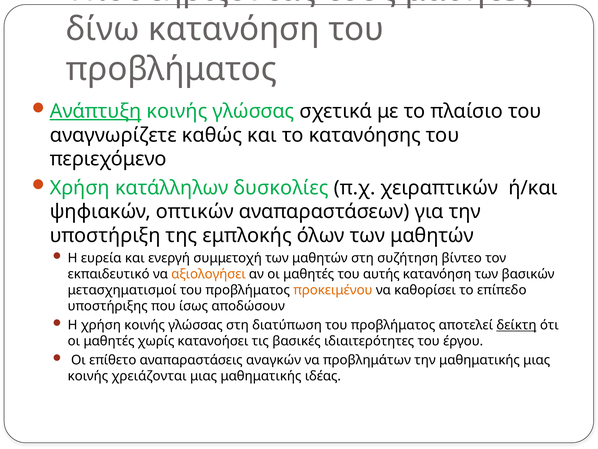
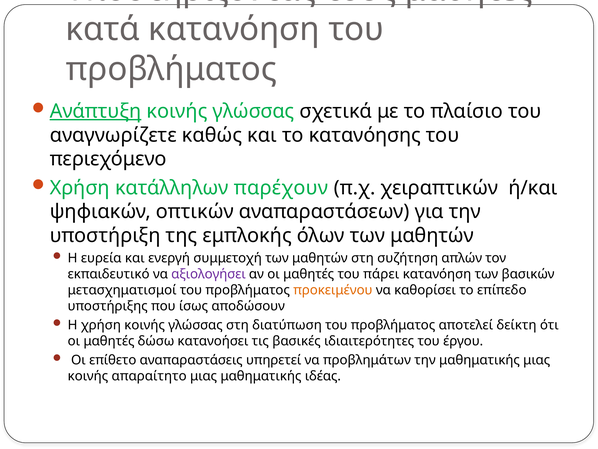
δίνω: δίνω -> κατά
δυσκολίες: δυσκολίες -> παρέχουν
βίντεο: βίντεο -> απλών
αξιολογήσει colour: orange -> purple
αυτής: αυτής -> πάρει
δείκτη underline: present -> none
χωρίς: χωρίς -> δώσω
αναγκών: αναγκών -> υπηρετεί
χρειάζονται: χρειάζονται -> απαραίτητο
